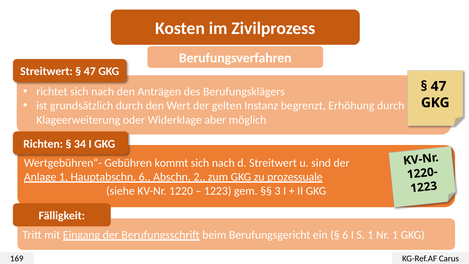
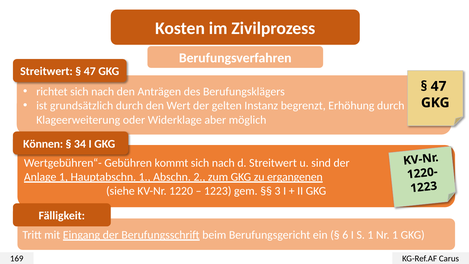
Richten: Richten -> Können
Hauptabschn 6: 6 -> 1
prozessuale: prozessuale -> ergangenen
